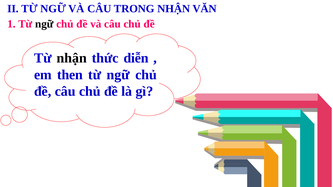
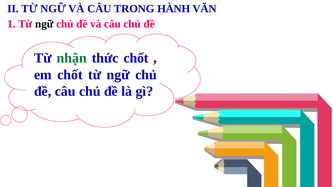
TRONG NHẬN: NHẬN -> HÀNH
nhận at (72, 58) colour: black -> green
thức diễn: diễn -> chốt
em then: then -> chốt
